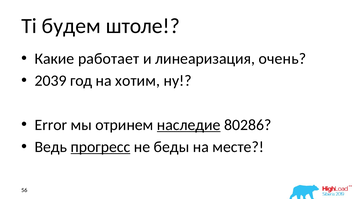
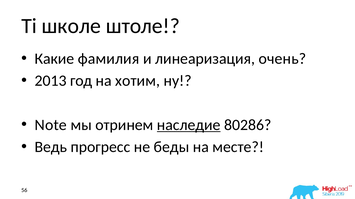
будем: будем -> школе
работает: работает -> фамилия
2039: 2039 -> 2013
Error: Error -> Note
прогресс underline: present -> none
